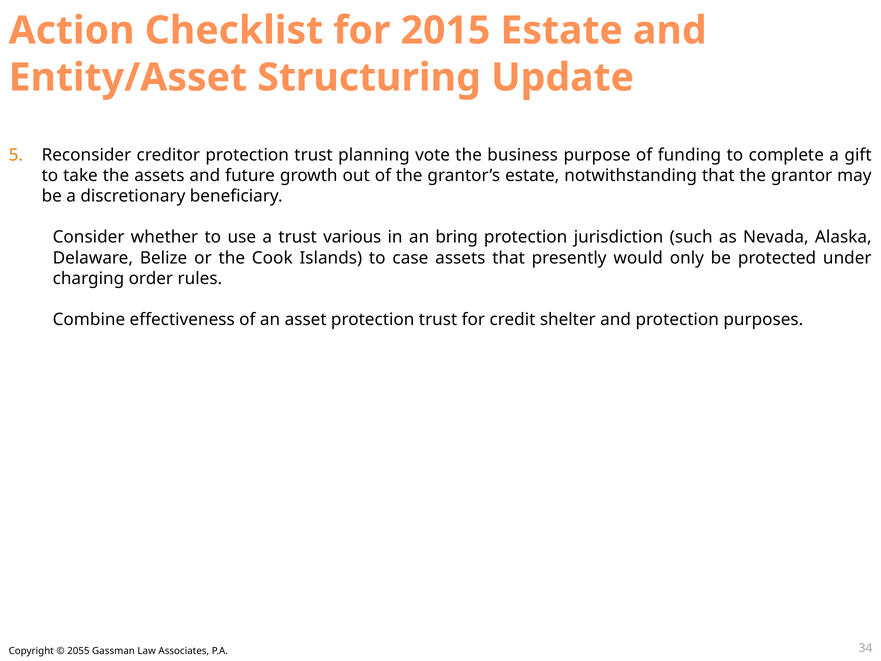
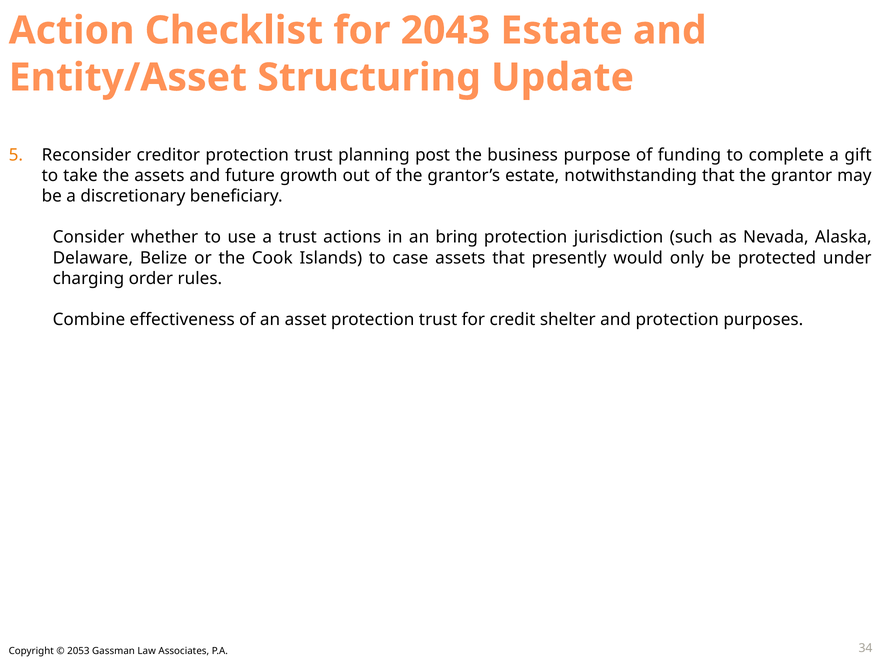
2015: 2015 -> 2043
vote: vote -> post
various: various -> actions
2055: 2055 -> 2053
